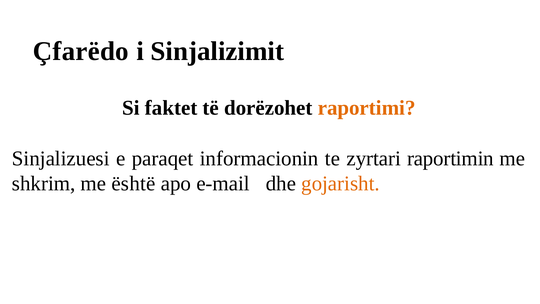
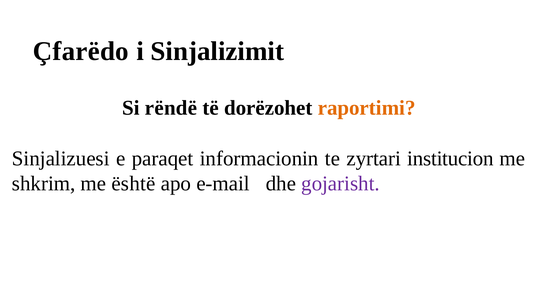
faktet: faktet -> rëndë
raportimin: raportimin -> institucion
gojarisht colour: orange -> purple
